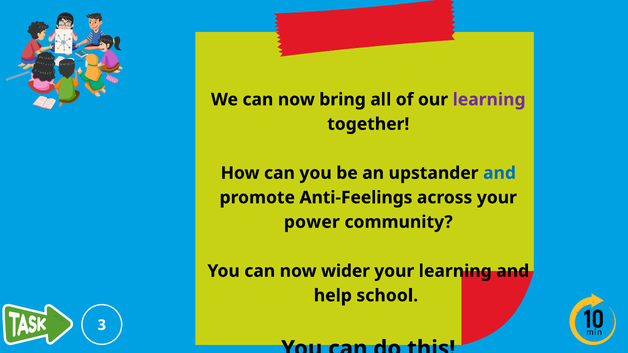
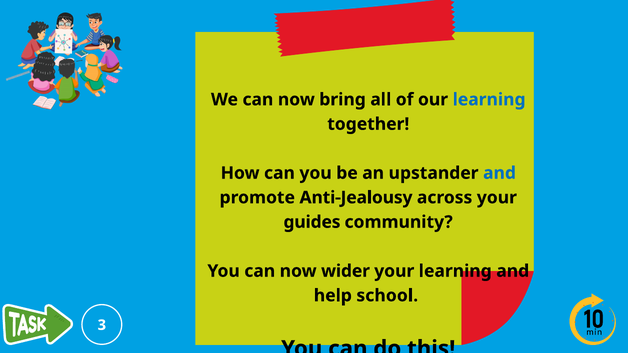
learning at (489, 100) colour: purple -> blue
Anti-Feelings: Anti-Feelings -> Anti-Jealousy
power: power -> guides
